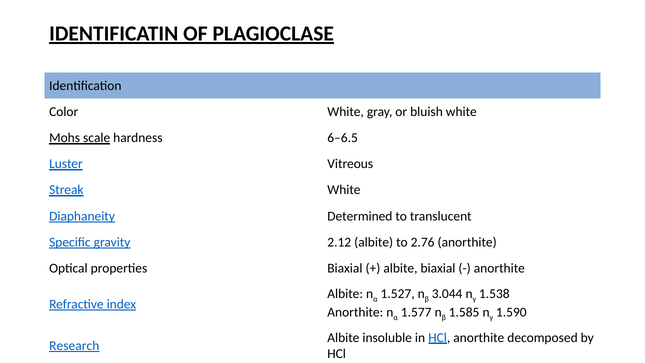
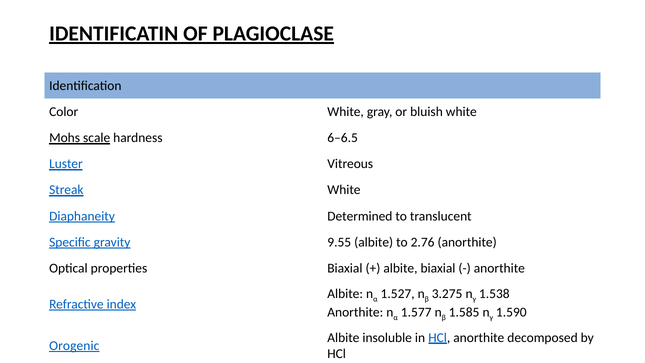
2.12: 2.12 -> 9.55
3.044: 3.044 -> 3.275
Research: Research -> Orogenic
